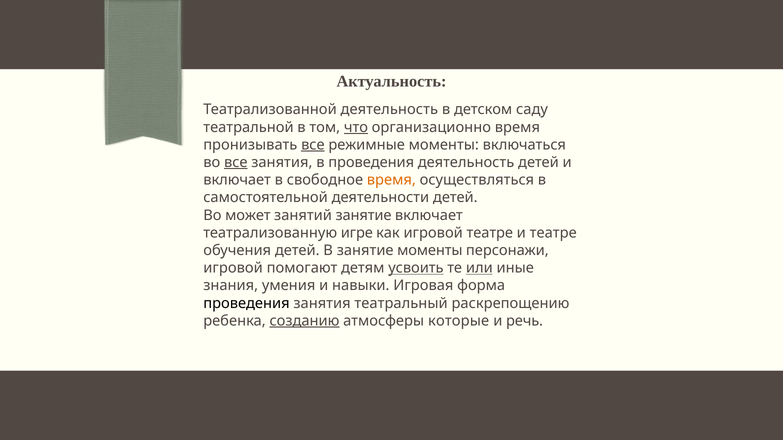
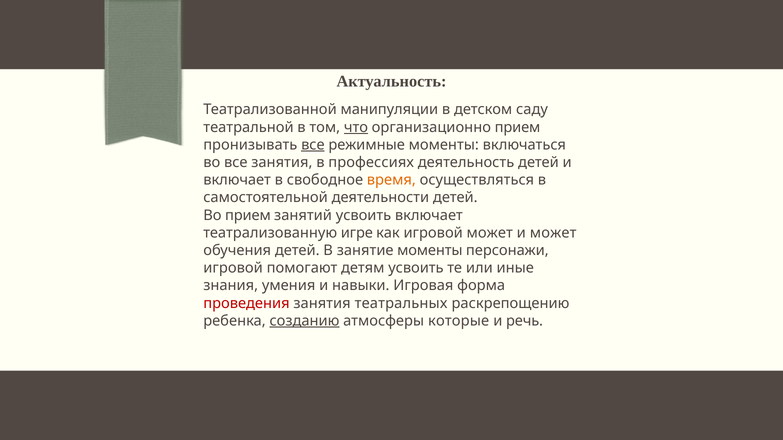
Театрализованной деятельность: деятельность -> манипуляции
организационно время: время -> прием
все at (236, 163) underline: present -> none
в проведения: проведения -> профессиях
Во может: может -> прием
занятий занятие: занятие -> усвоить
игровой театре: театре -> может
и театре: театре -> может
усвоить at (416, 268) underline: present -> none
или underline: present -> none
проведения at (246, 303) colour: black -> red
театральный: театральный -> театральных
